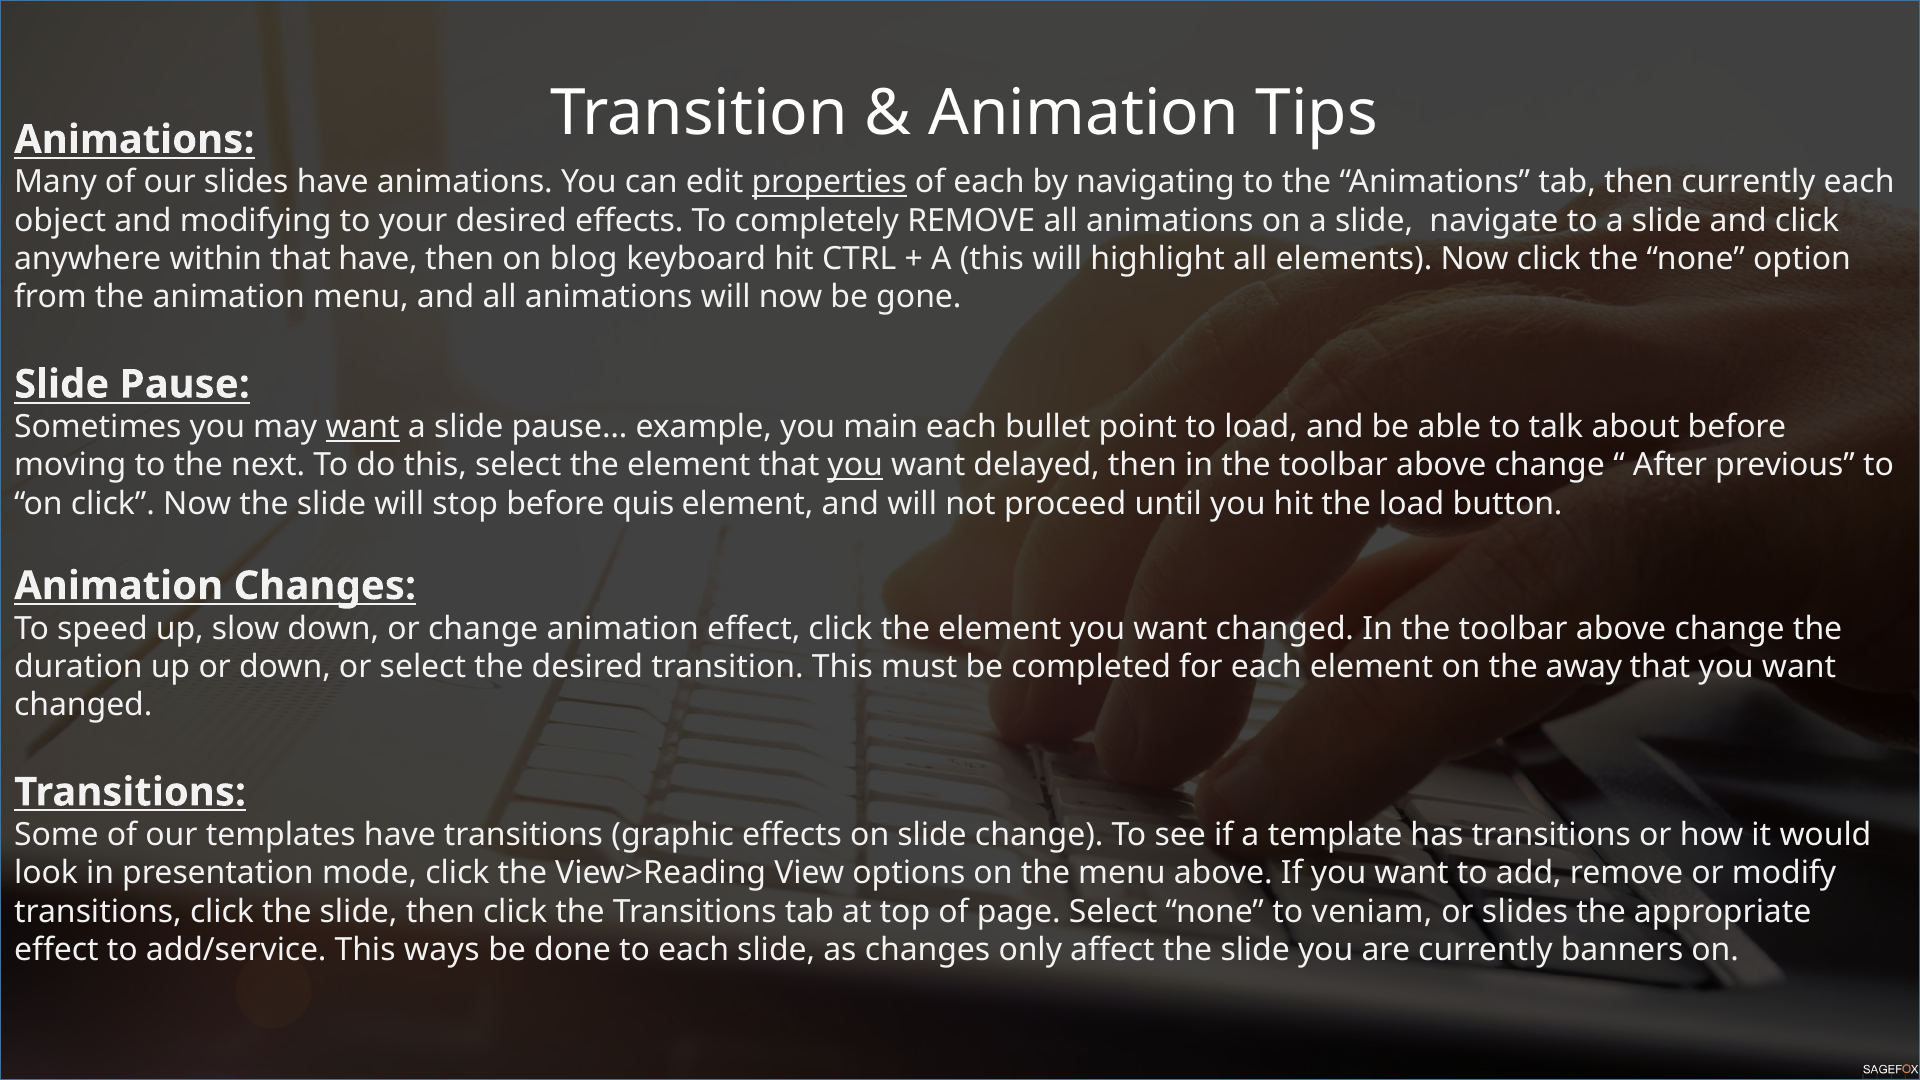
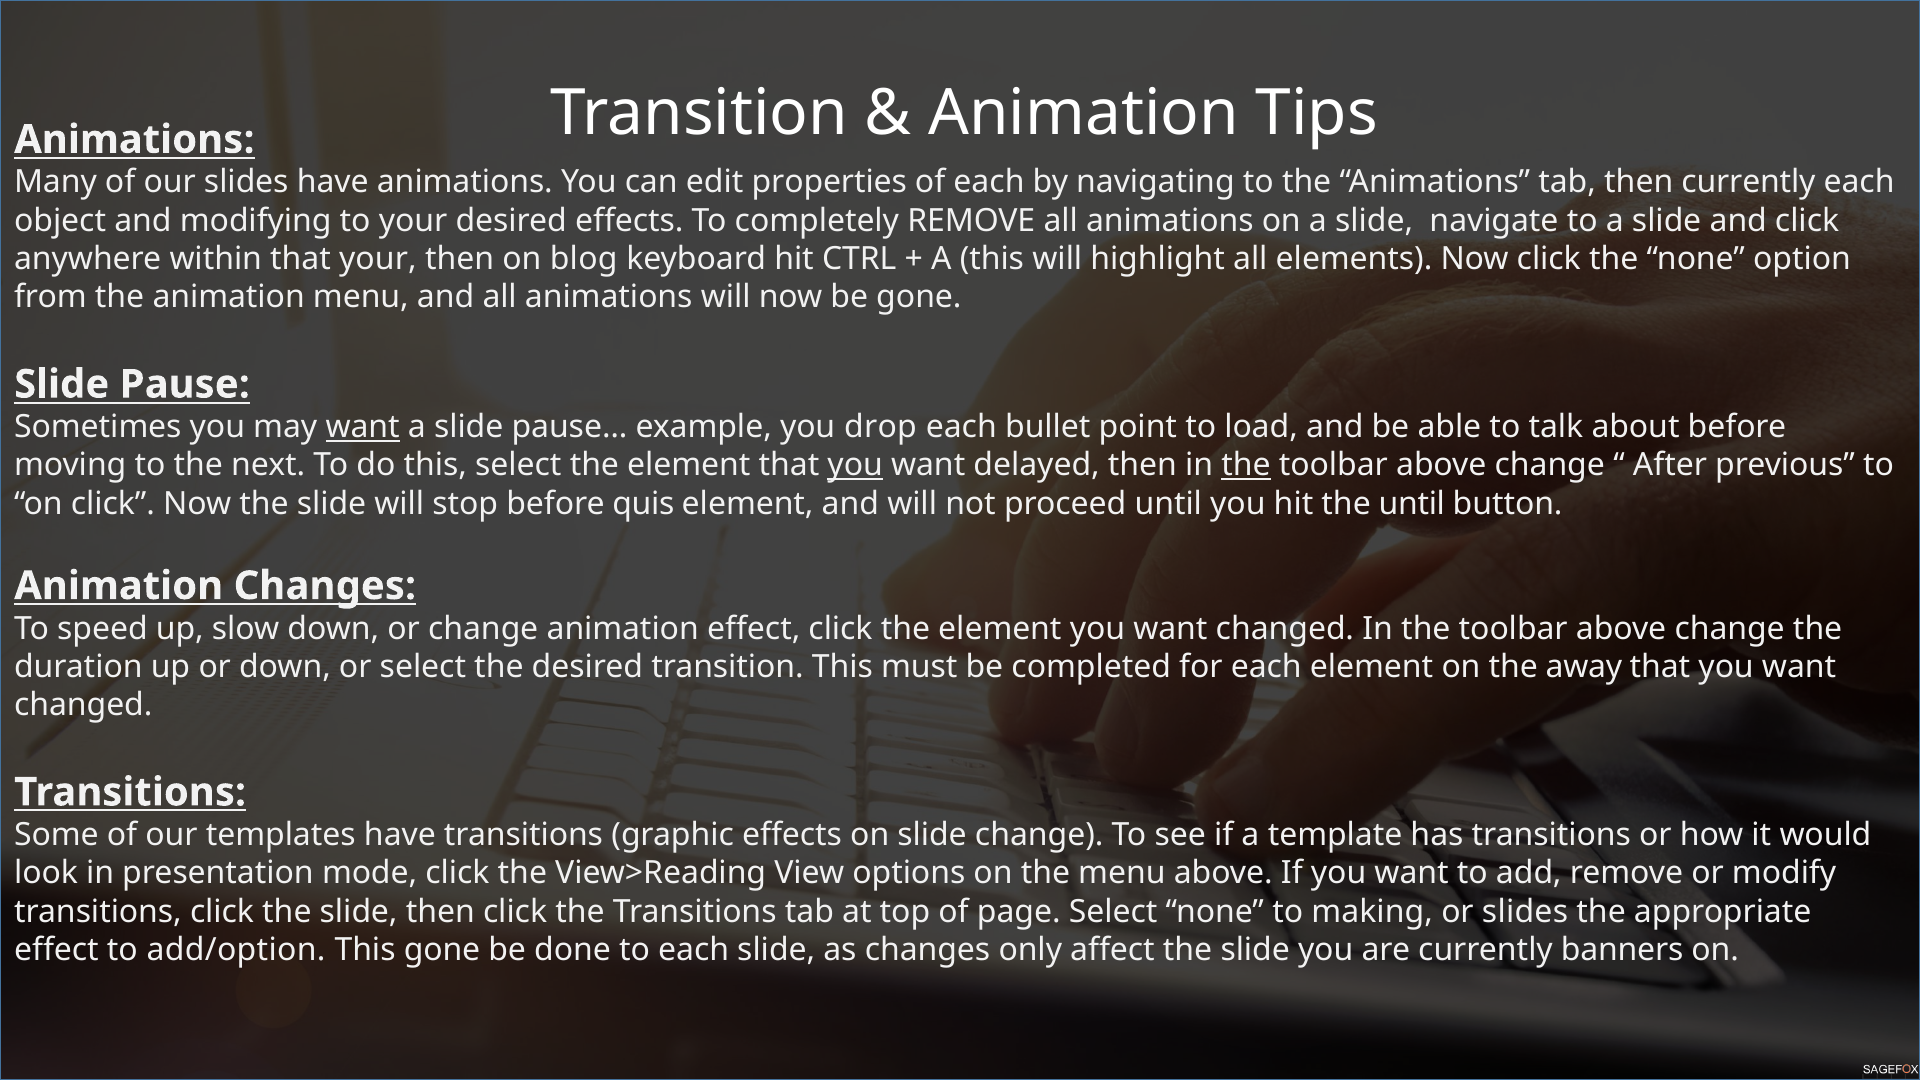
properties underline: present -> none
that have: have -> your
main: main -> drop
the at (1246, 465) underline: none -> present
the load: load -> until
veniam: veniam -> making
add/service: add/service -> add/option
This ways: ways -> gone
